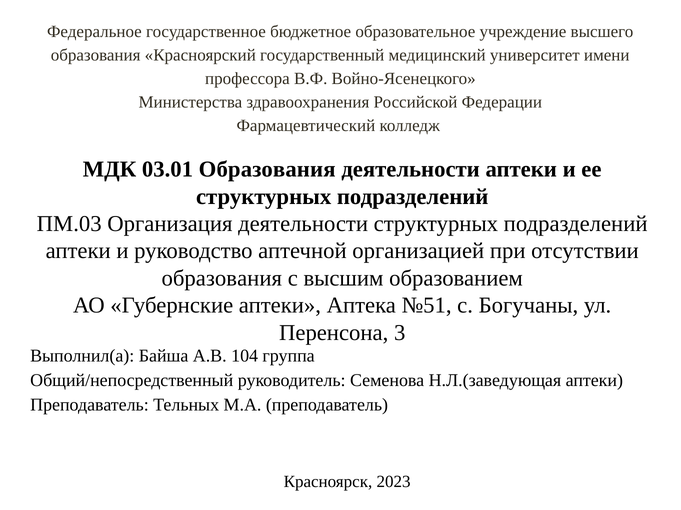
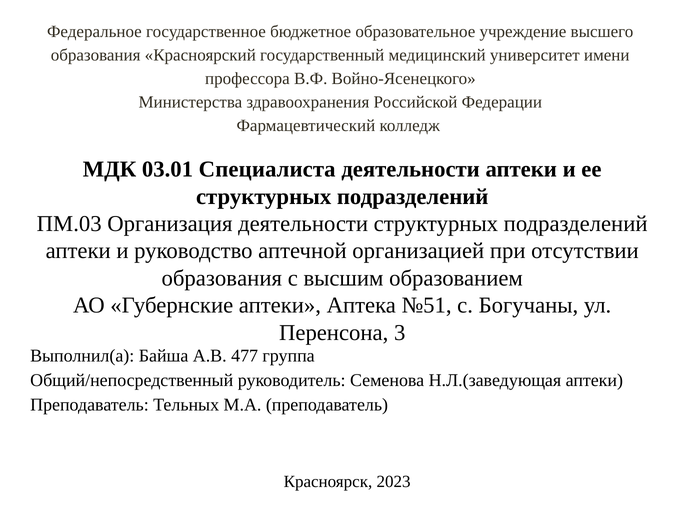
03.01 Образования: Образования -> Специалиста
104: 104 -> 477
